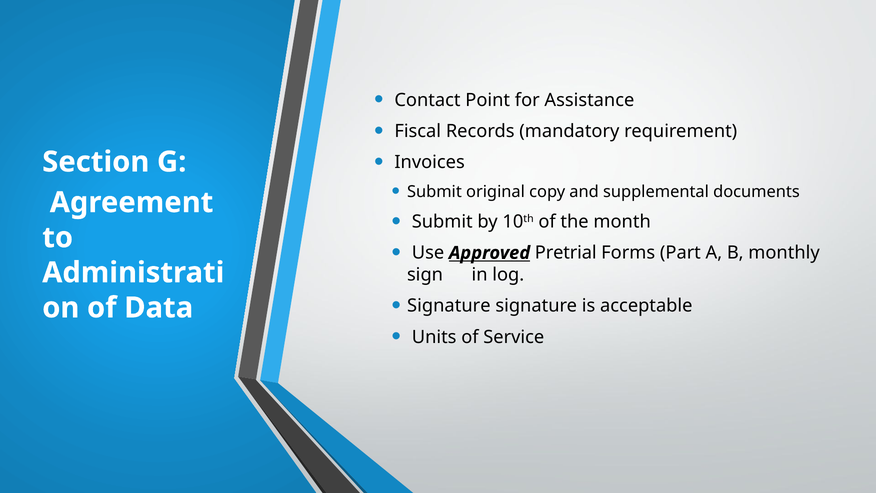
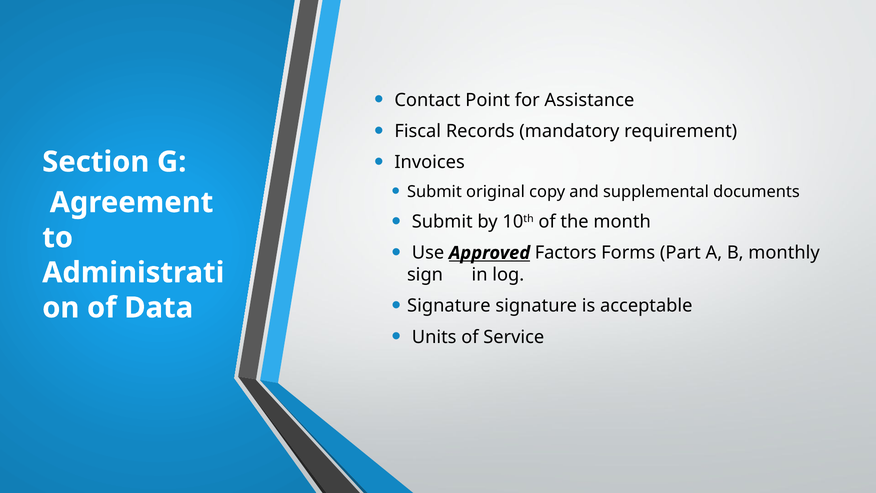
Pretrial: Pretrial -> Factors
